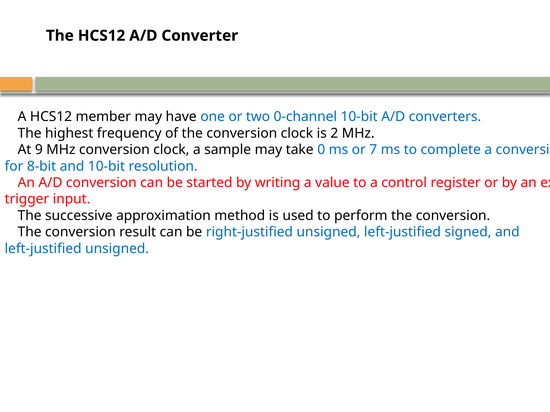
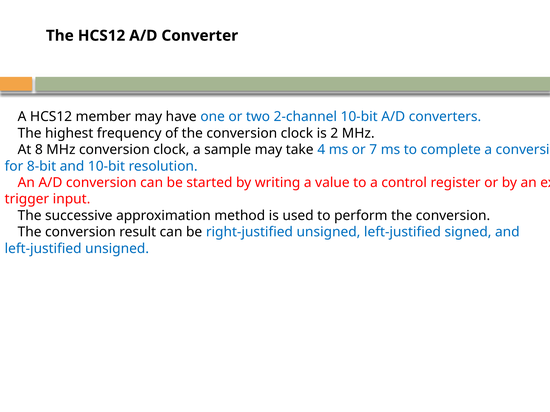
0-channel: 0-channel -> 2-channel
9: 9 -> 8
0: 0 -> 4
